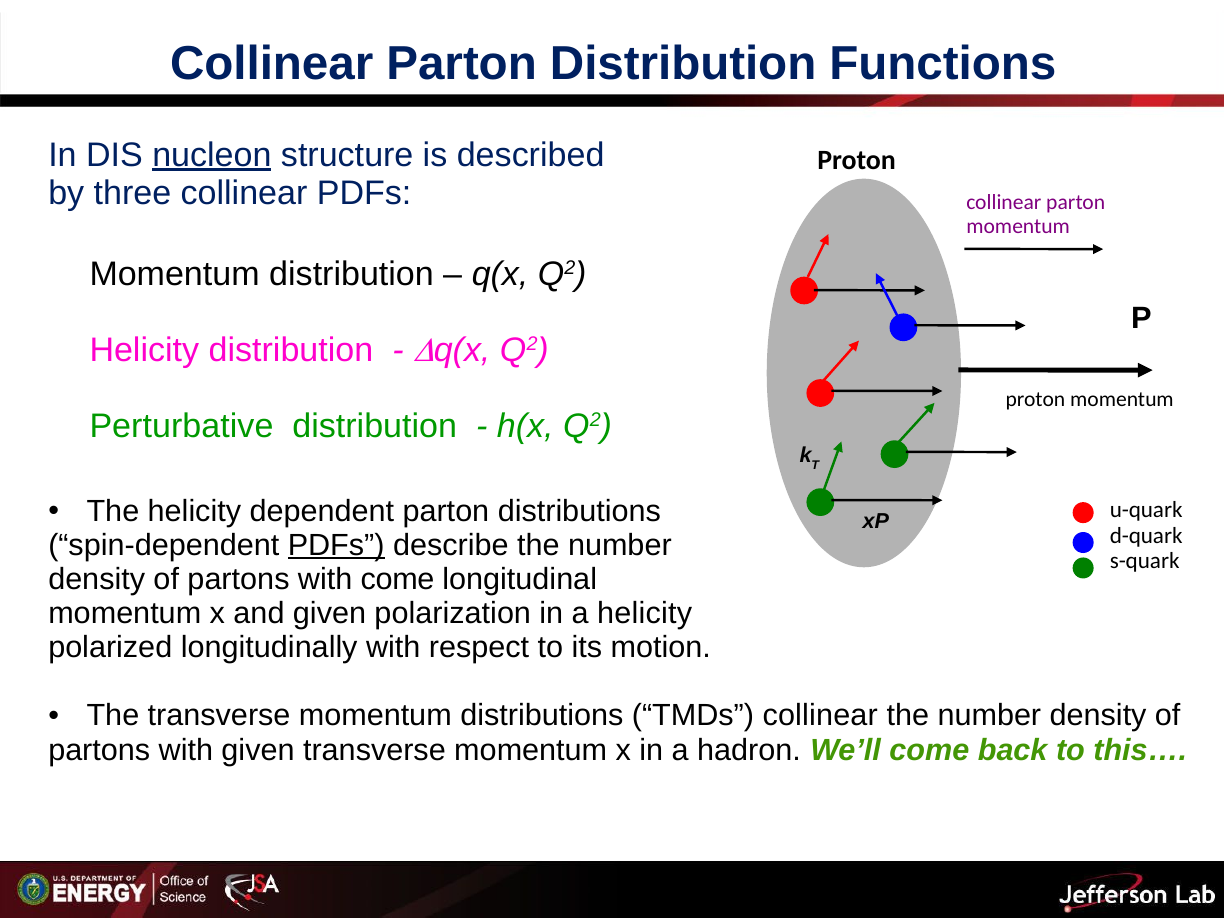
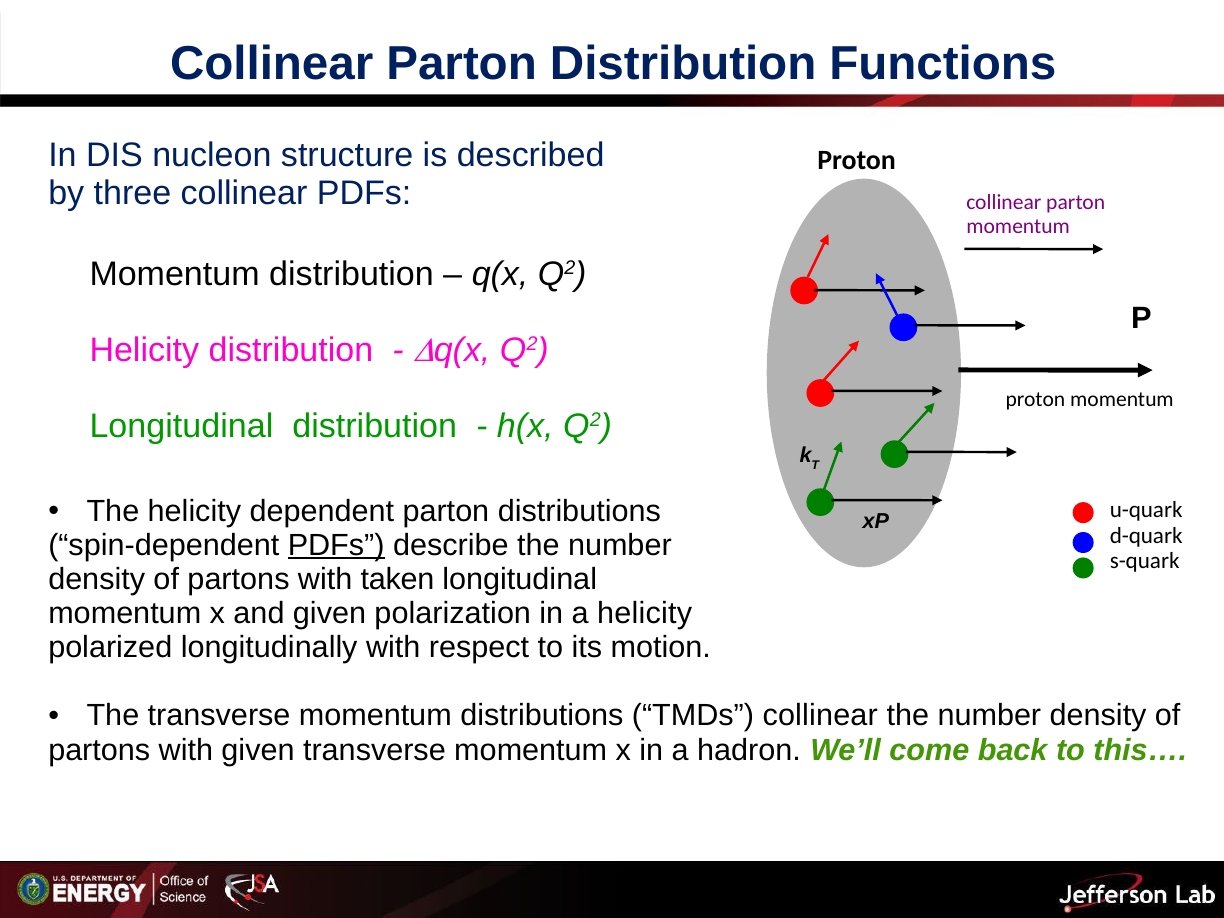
nucleon underline: present -> none
Perturbative at (181, 426): Perturbative -> Longitudinal
with come: come -> taken
